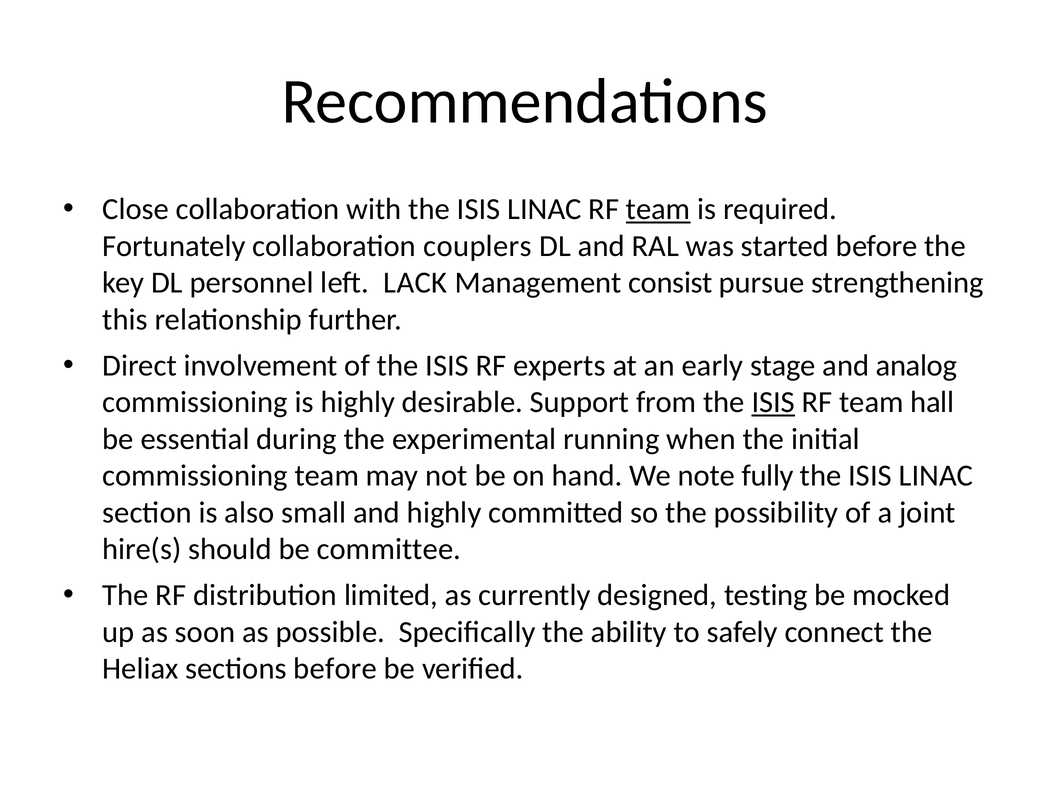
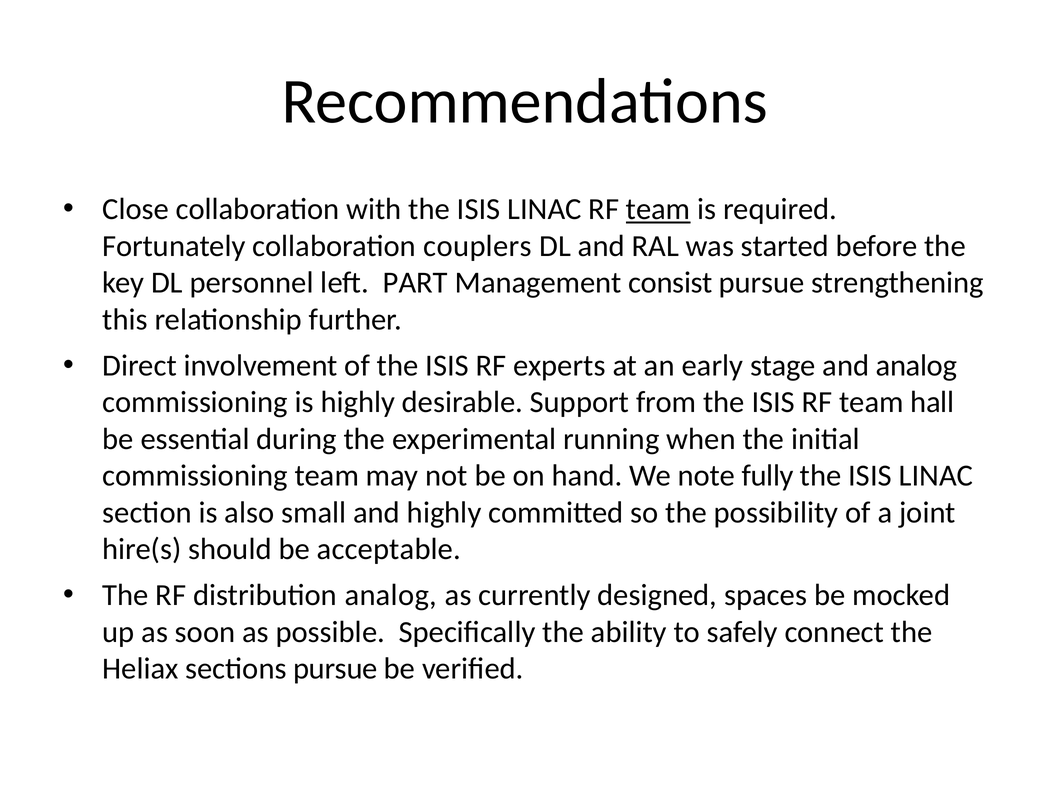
LACK: LACK -> PART
ISIS at (773, 403) underline: present -> none
committee: committee -> acceptable
distribution limited: limited -> analog
testing: testing -> spaces
sections before: before -> pursue
